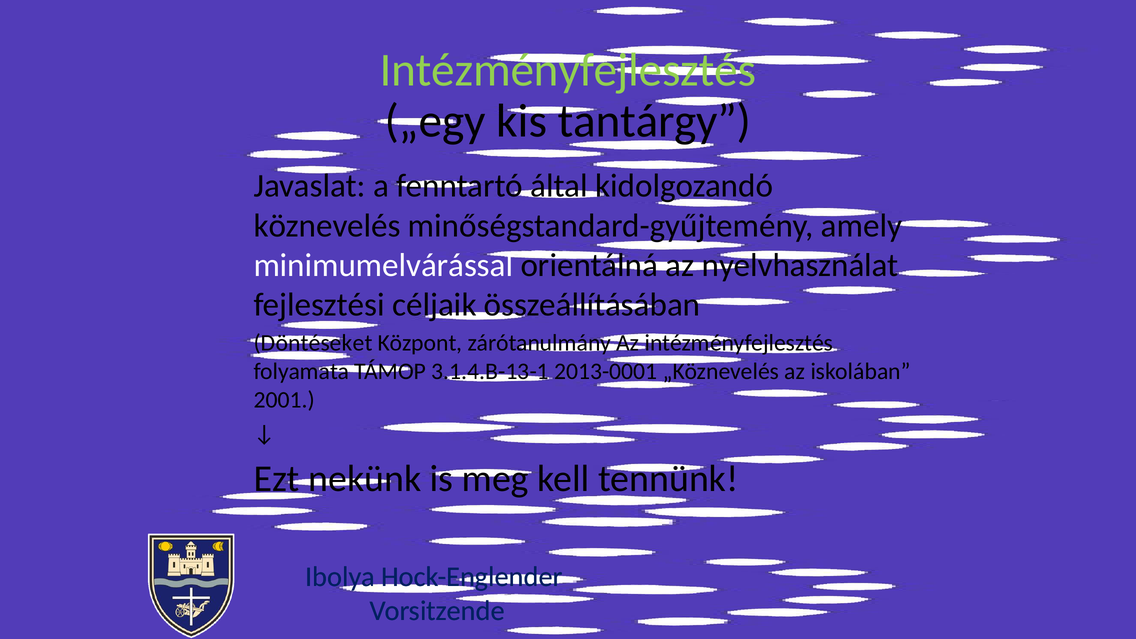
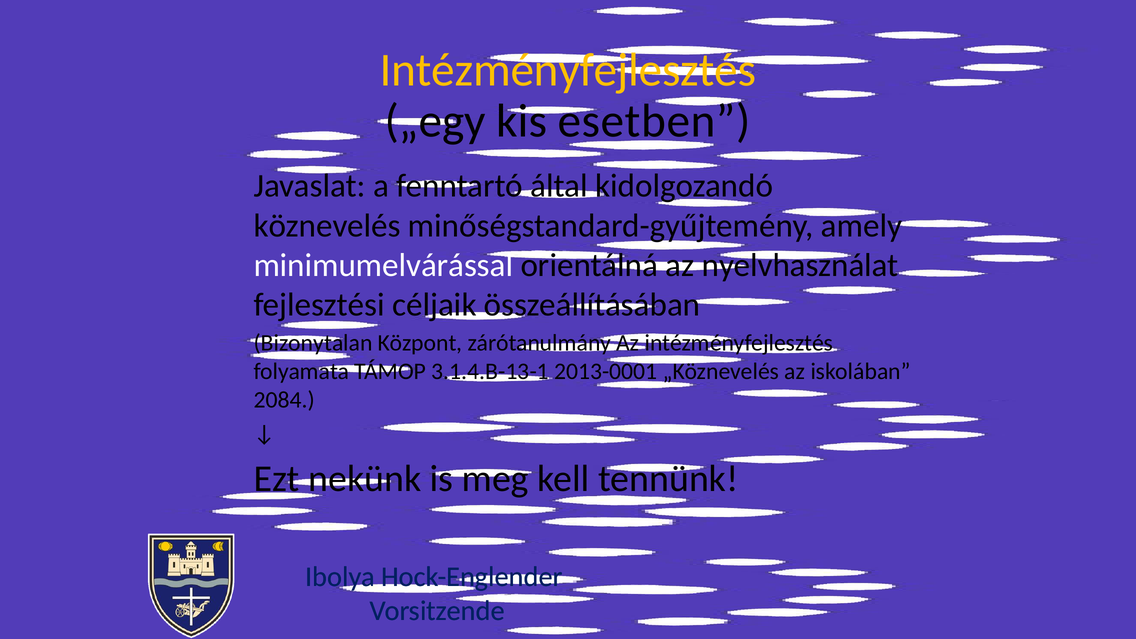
Intézményfejlesztés at (568, 70) colour: light green -> yellow
tantárgy: tantárgy -> esetben
Döntéseket: Döntéseket -> Bizonytalan
2001: 2001 -> 2084
